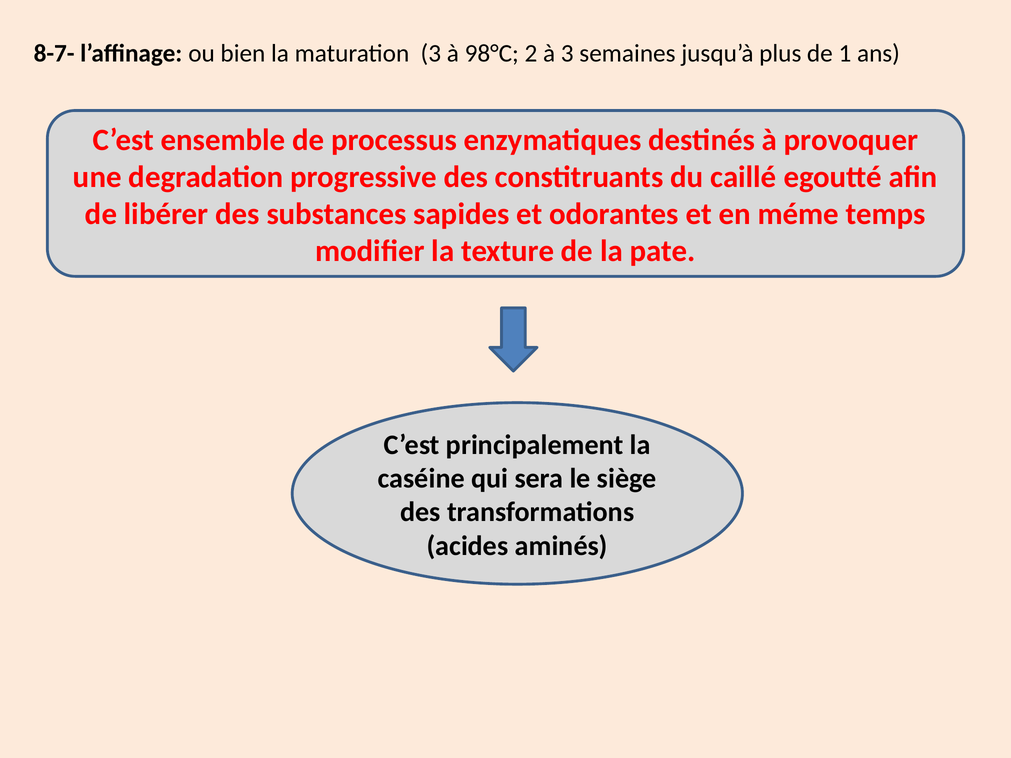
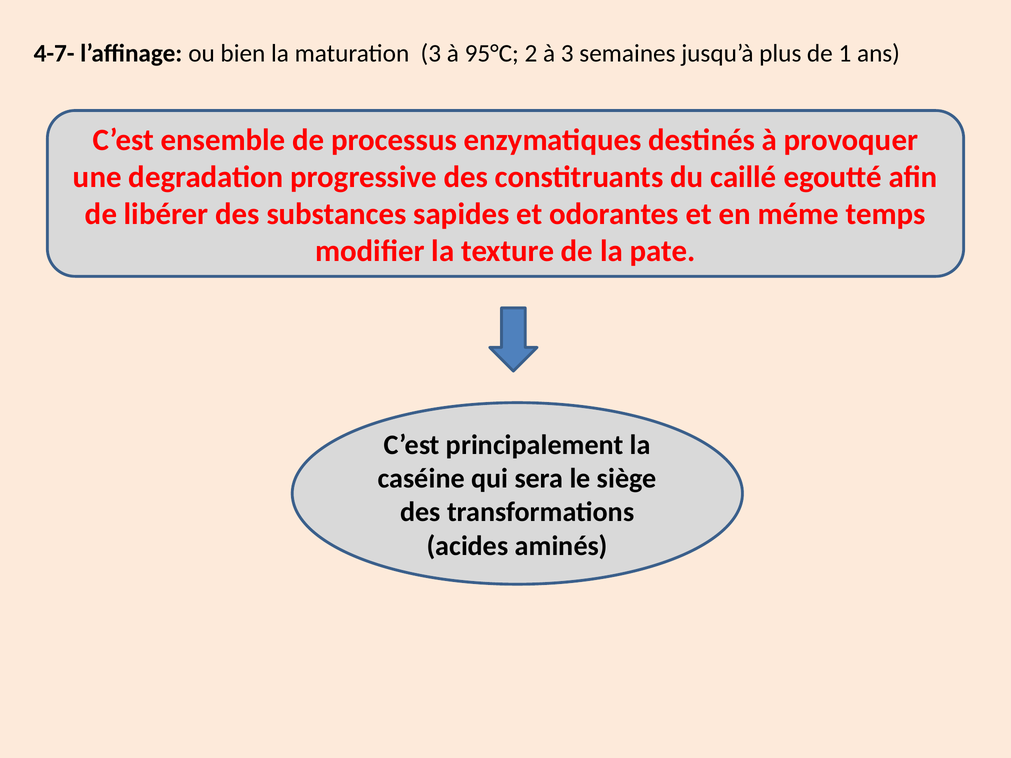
8-7-: 8-7- -> 4-7-
98°C: 98°C -> 95°C
